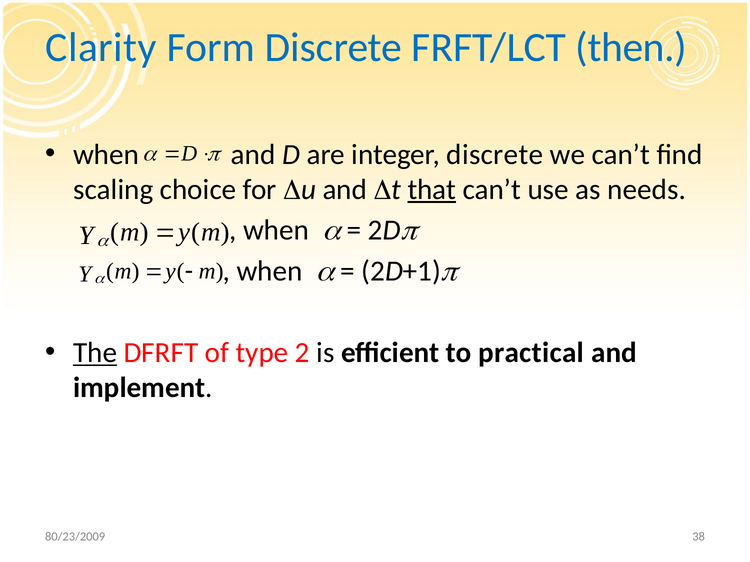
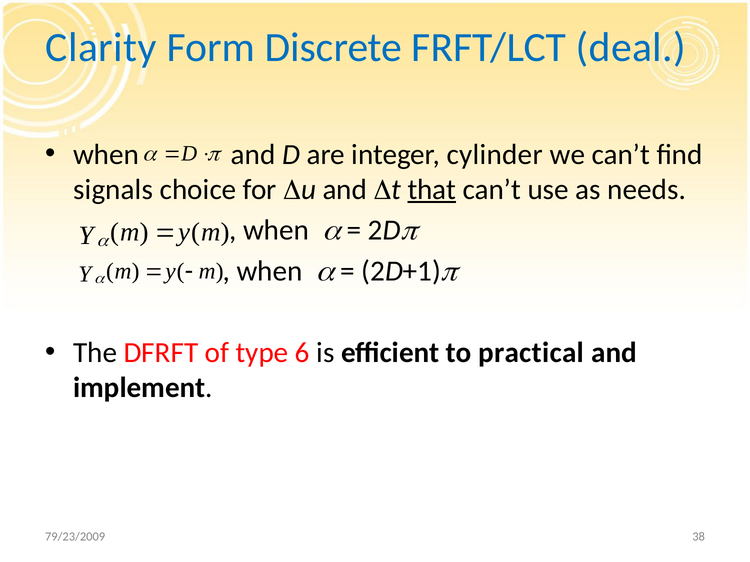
then: then -> deal
integer discrete: discrete -> cylinder
scaling: scaling -> signals
The underline: present -> none
2: 2 -> 6
80/23/2009: 80/23/2009 -> 79/23/2009
